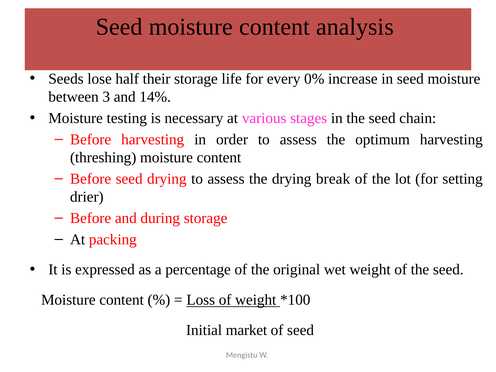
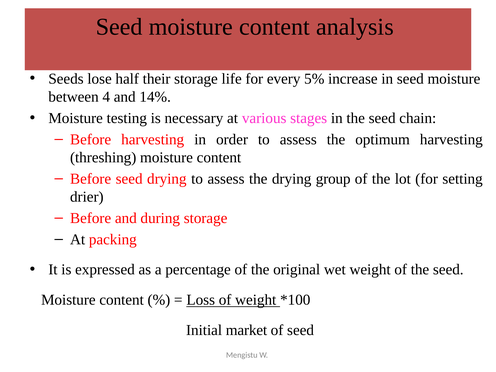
0%: 0% -> 5%
3: 3 -> 4
break: break -> group
